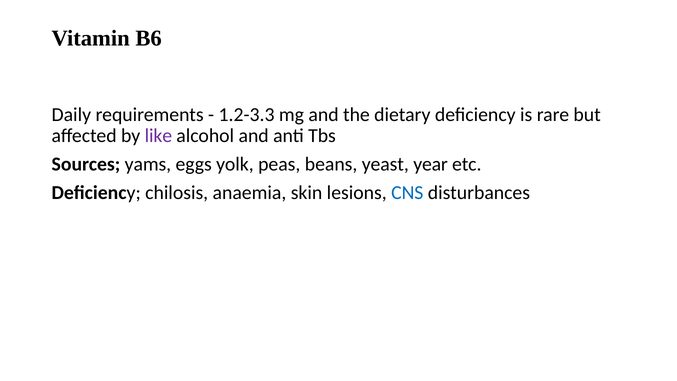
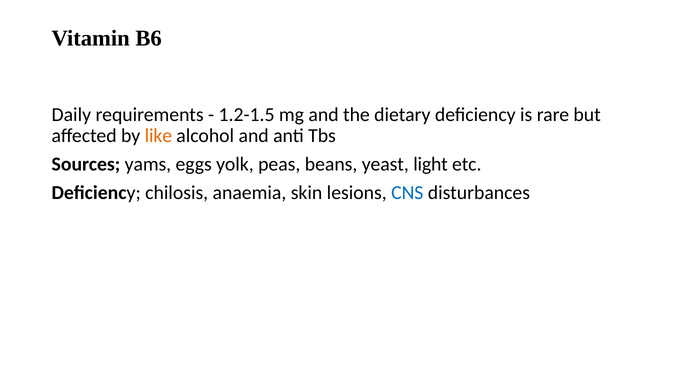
1.2-3.3: 1.2-3.3 -> 1.2-1.5
like colour: purple -> orange
year: year -> light
